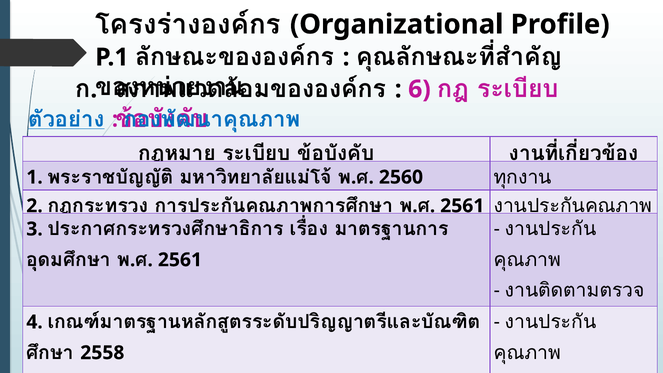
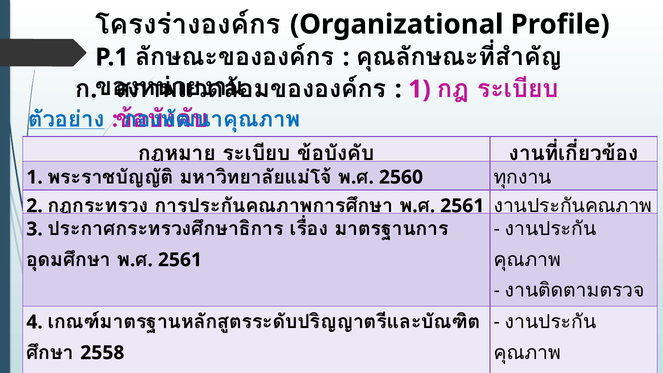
6 at (419, 89): 6 -> 1
